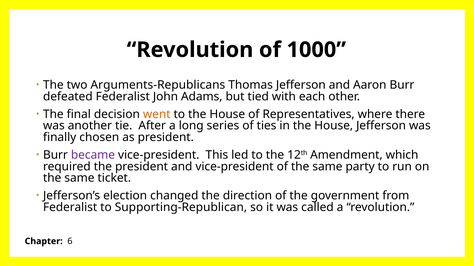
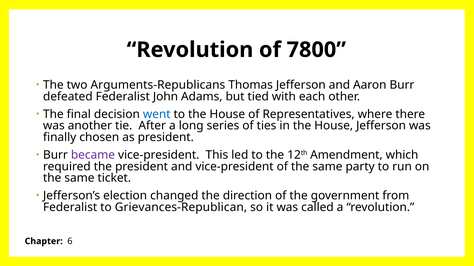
1000: 1000 -> 7800
went colour: orange -> blue
Supporting-Republican: Supporting-Republican -> Grievances-Republican
